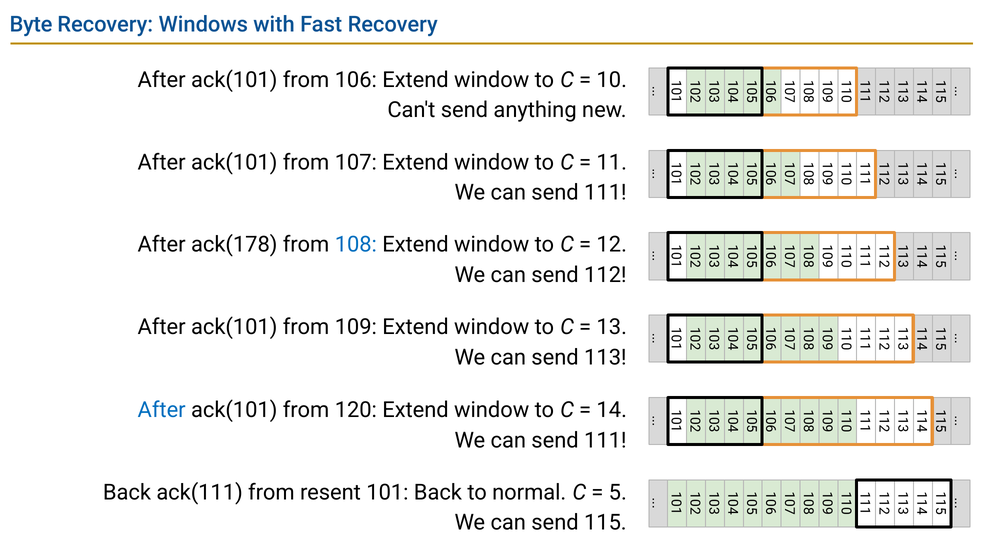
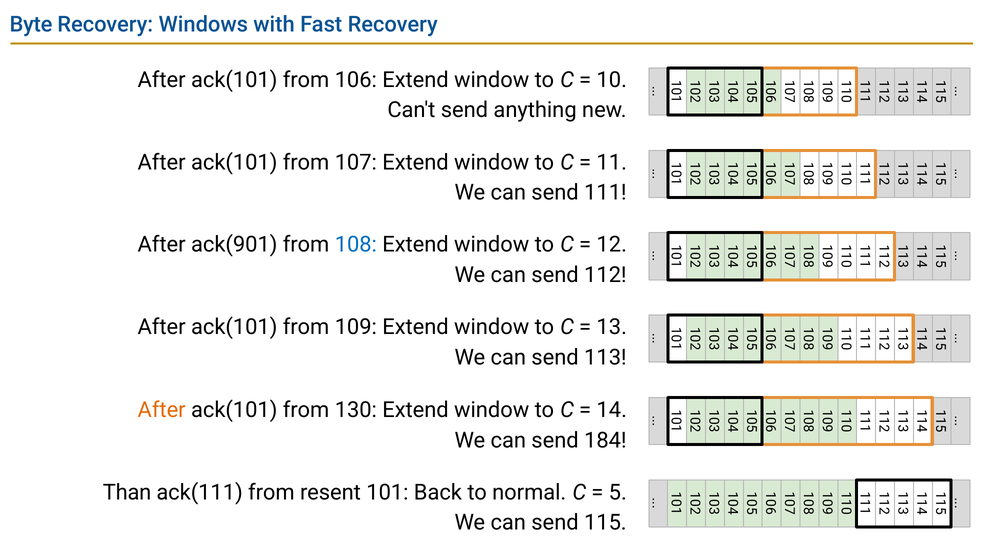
ack(178: ack(178 -> ack(901
After at (162, 410) colour: blue -> orange
120: 120 -> 130
111 at (605, 440): 111 -> 184
Back at (127, 492): Back -> Than
